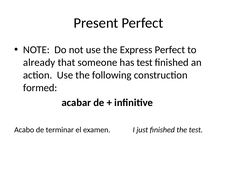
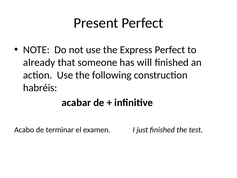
has test: test -> will
formed: formed -> habréis
